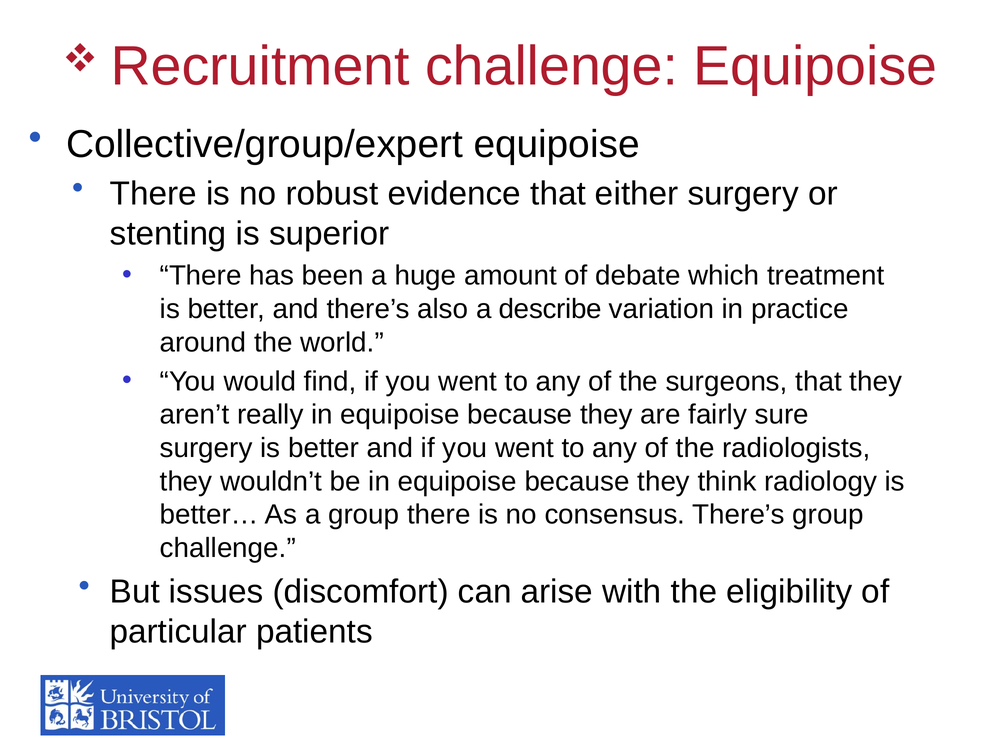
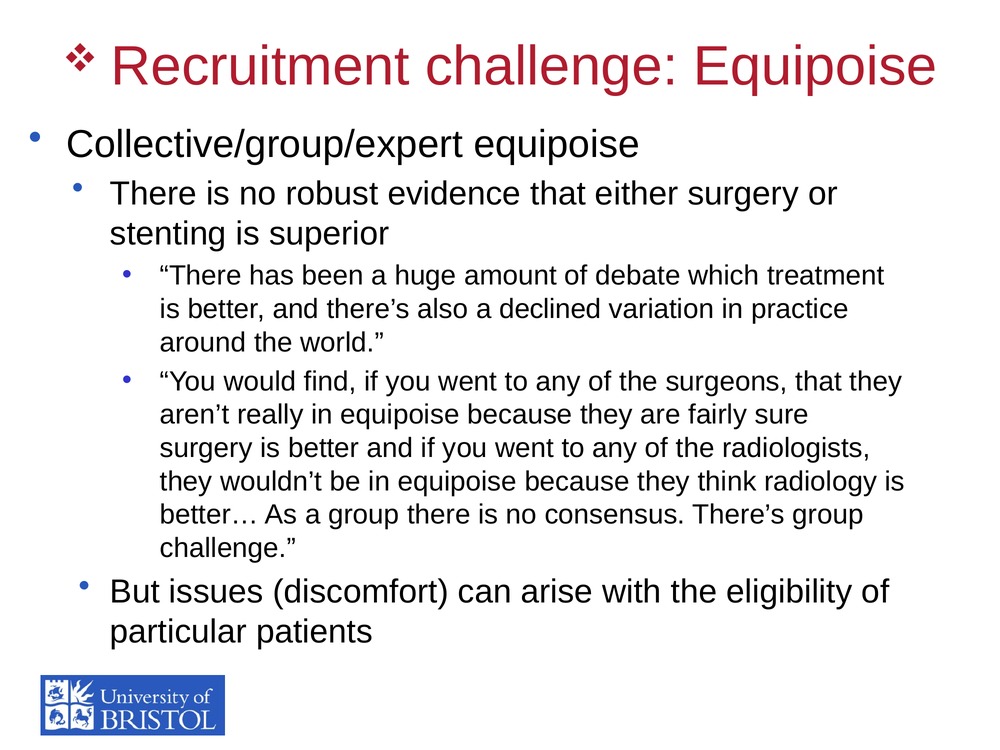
describe: describe -> declined
